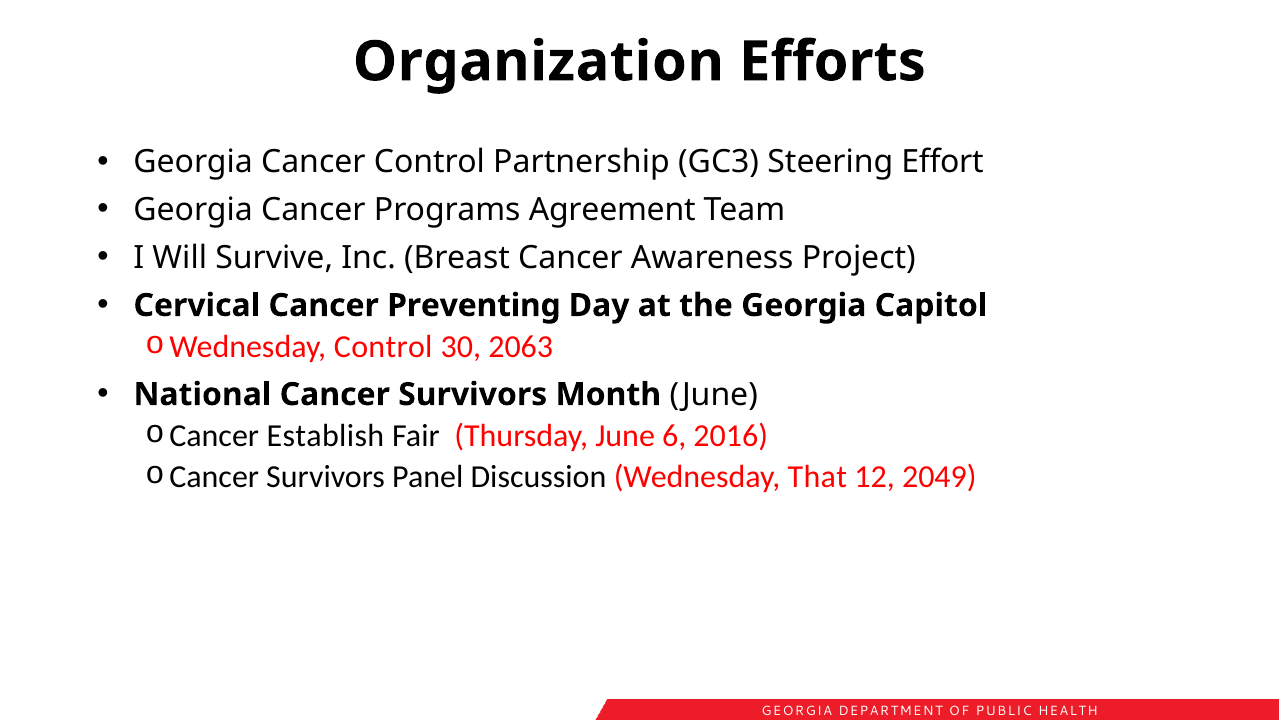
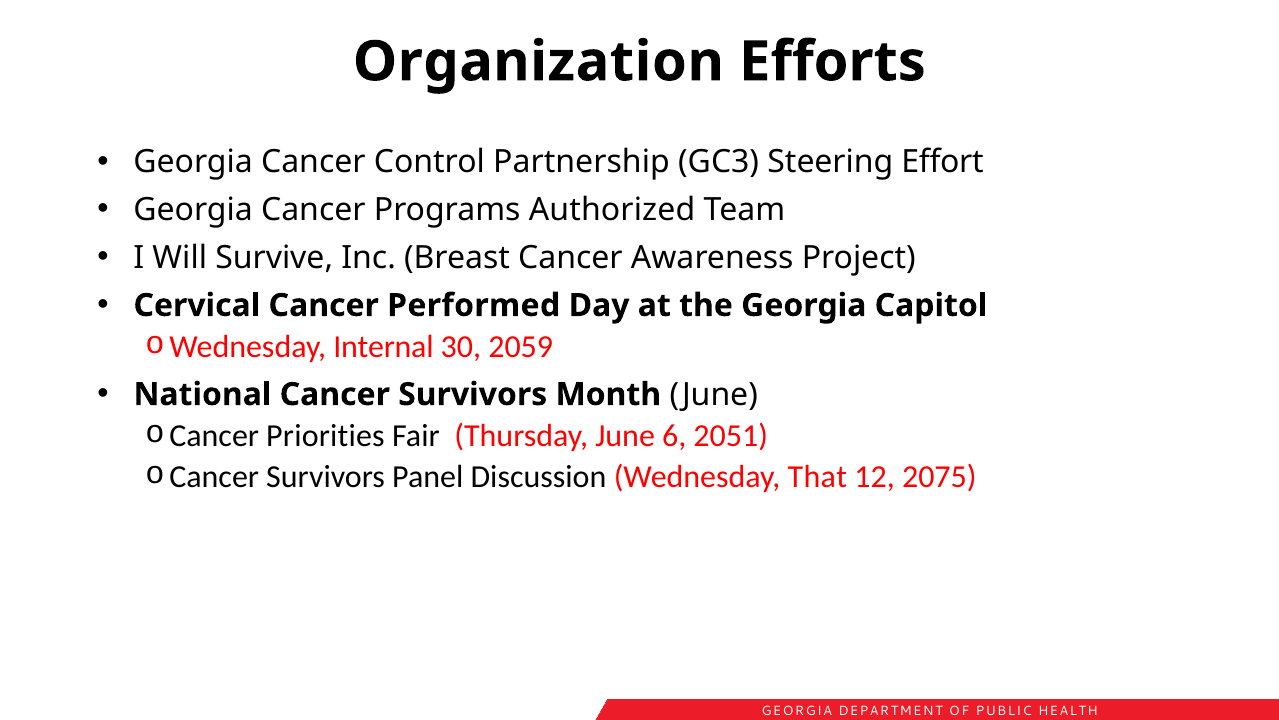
Agreement: Agreement -> Authorized
Preventing: Preventing -> Performed
Wednesday Control: Control -> Internal
2063: 2063 -> 2059
Establish: Establish -> Priorities
2016: 2016 -> 2051
2049: 2049 -> 2075
